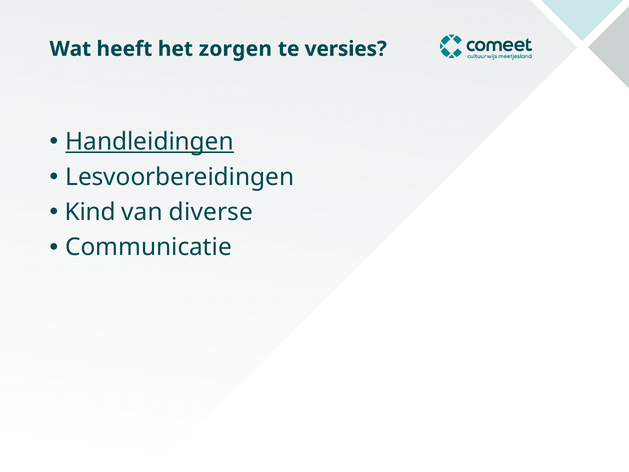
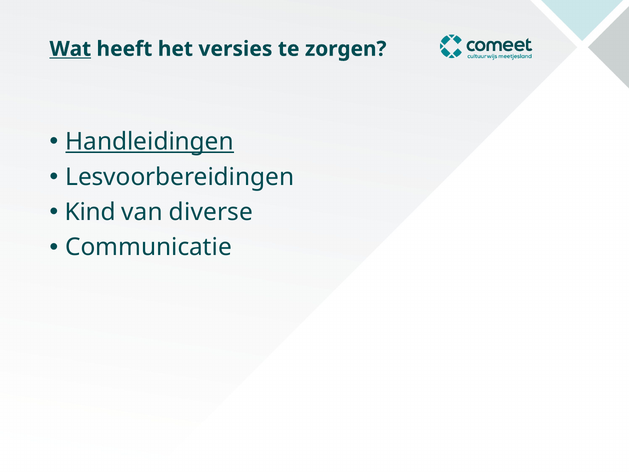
Wat underline: none -> present
zorgen: zorgen -> versies
versies: versies -> zorgen
